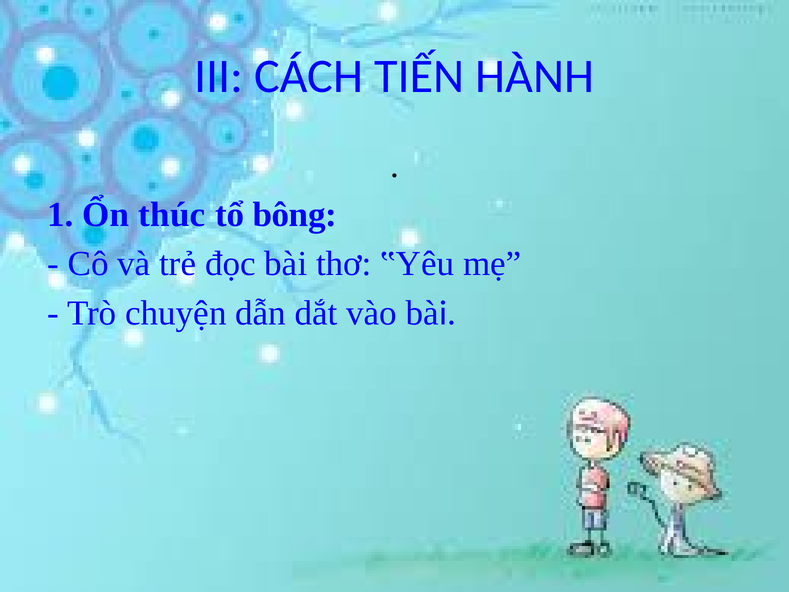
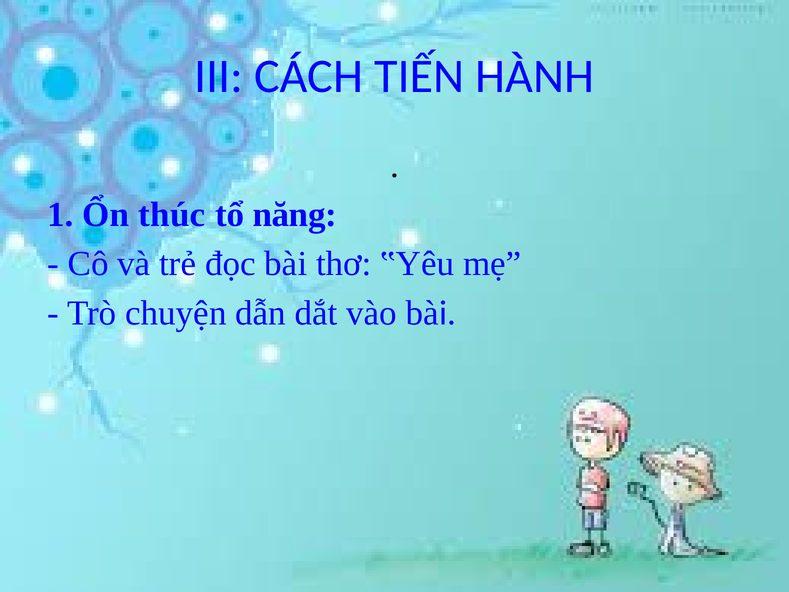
bông: bông -> năng
